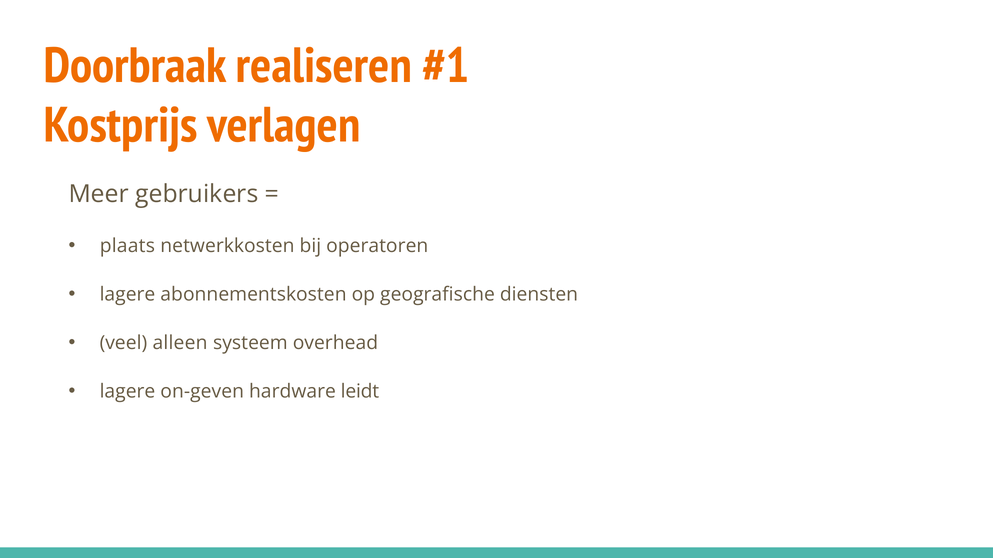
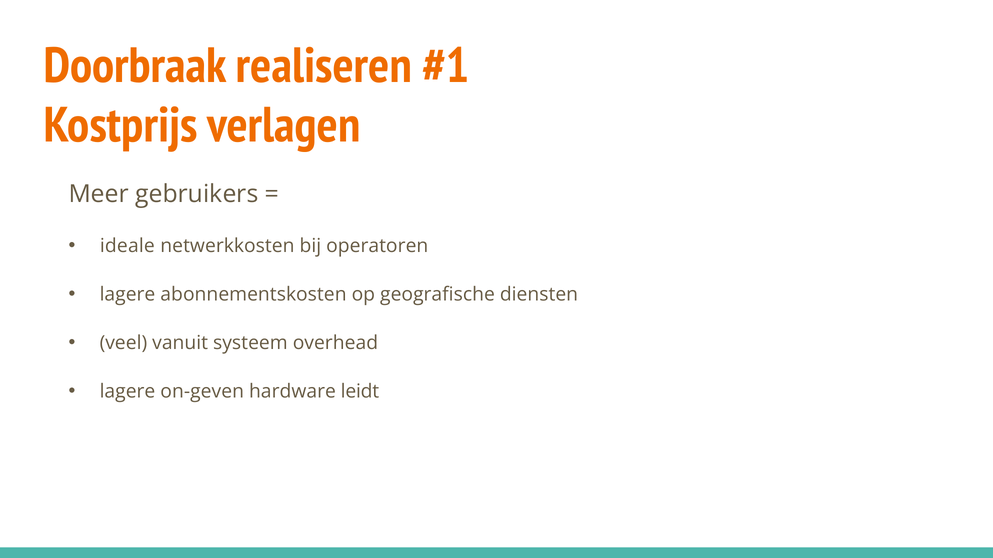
plaats: plaats -> ideale
alleen: alleen -> vanuit
